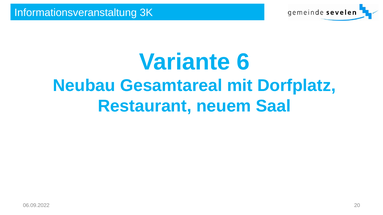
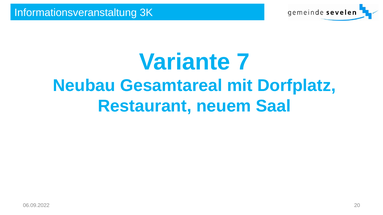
6: 6 -> 7
